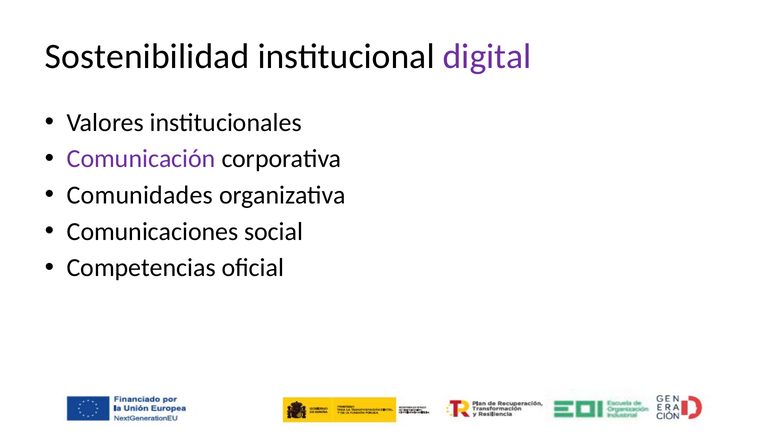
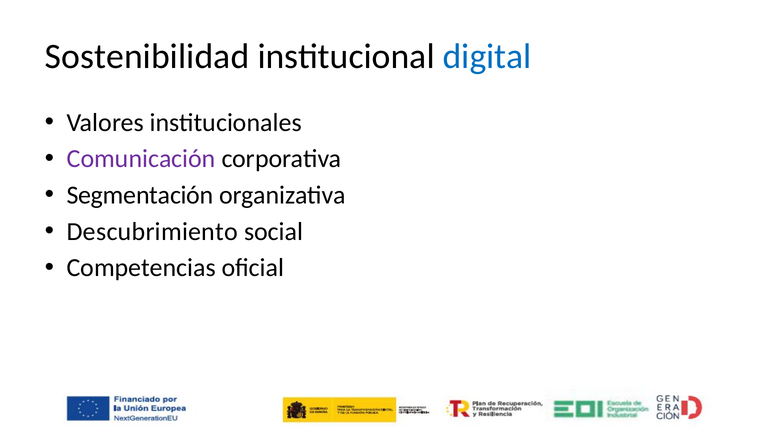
digital colour: purple -> blue
Comunidades: Comunidades -> Segmentación
Comunicaciones: Comunicaciones -> Descubrimiento
